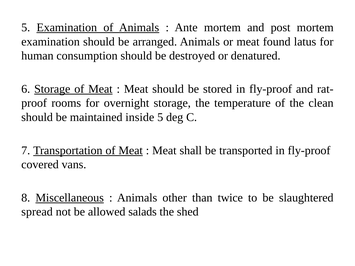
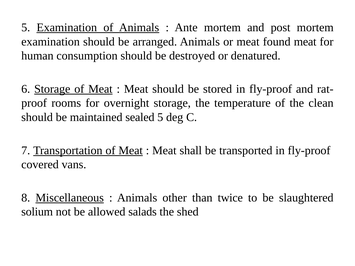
found latus: latus -> meat
inside: inside -> sealed
spread: spread -> solium
